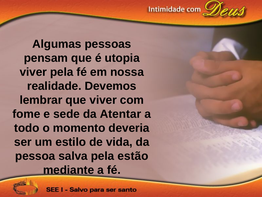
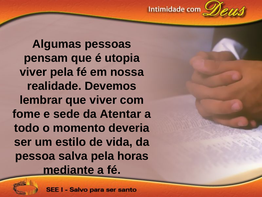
estão: estão -> horas
